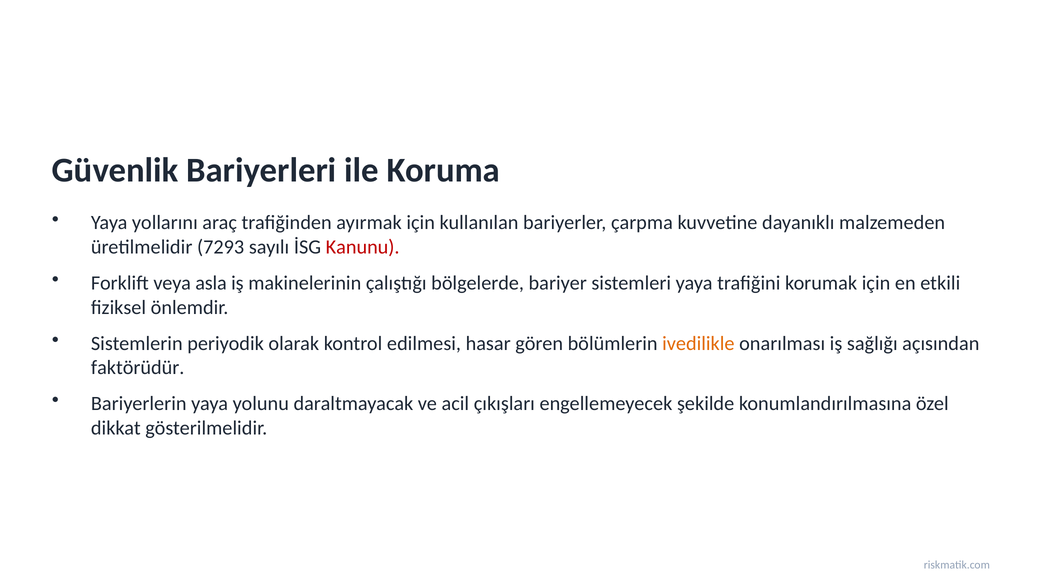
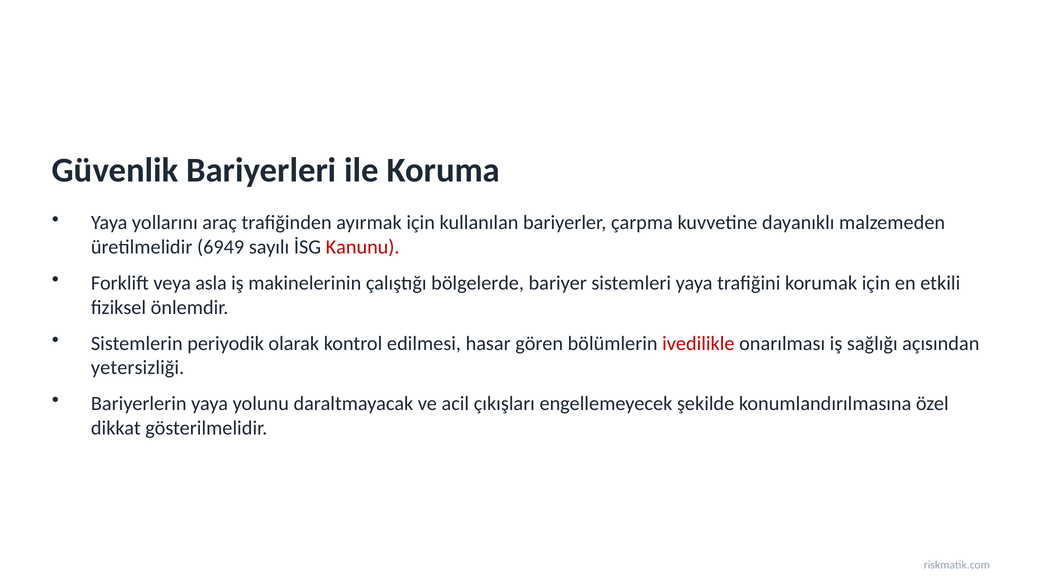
7293: 7293 -> 6949
ivedilikle colour: orange -> red
faktörüdür: faktörüdür -> yetersizliği
